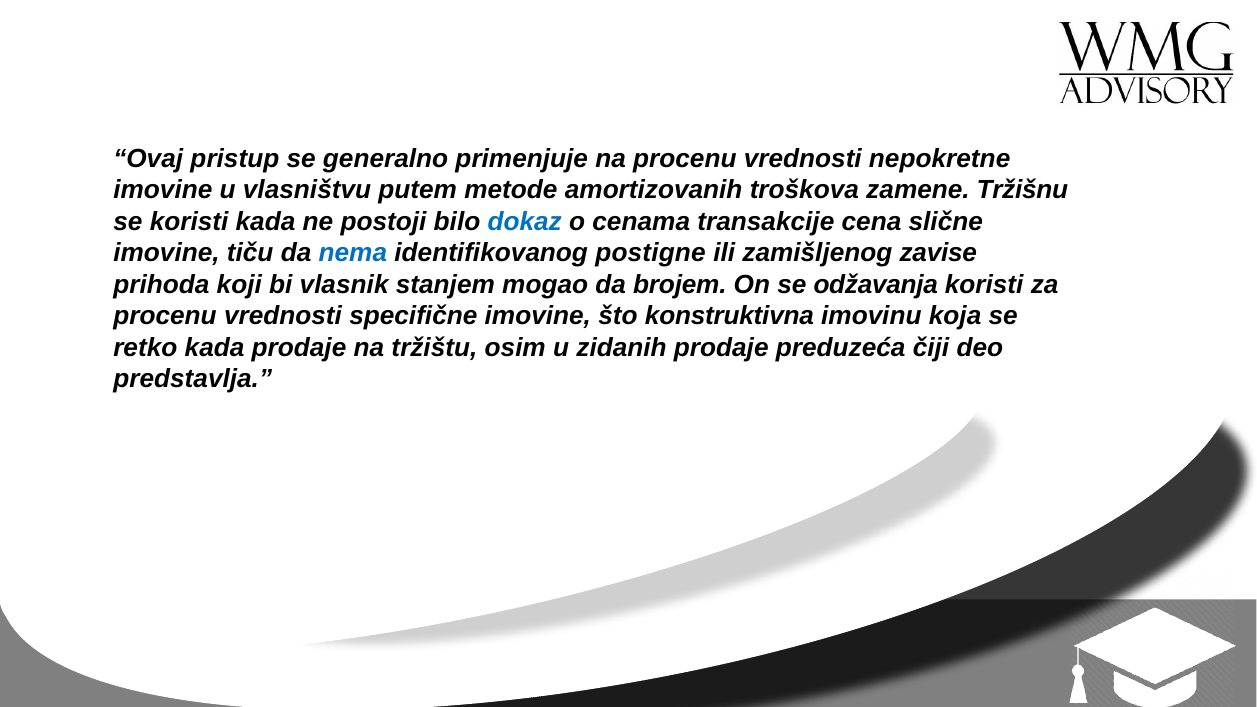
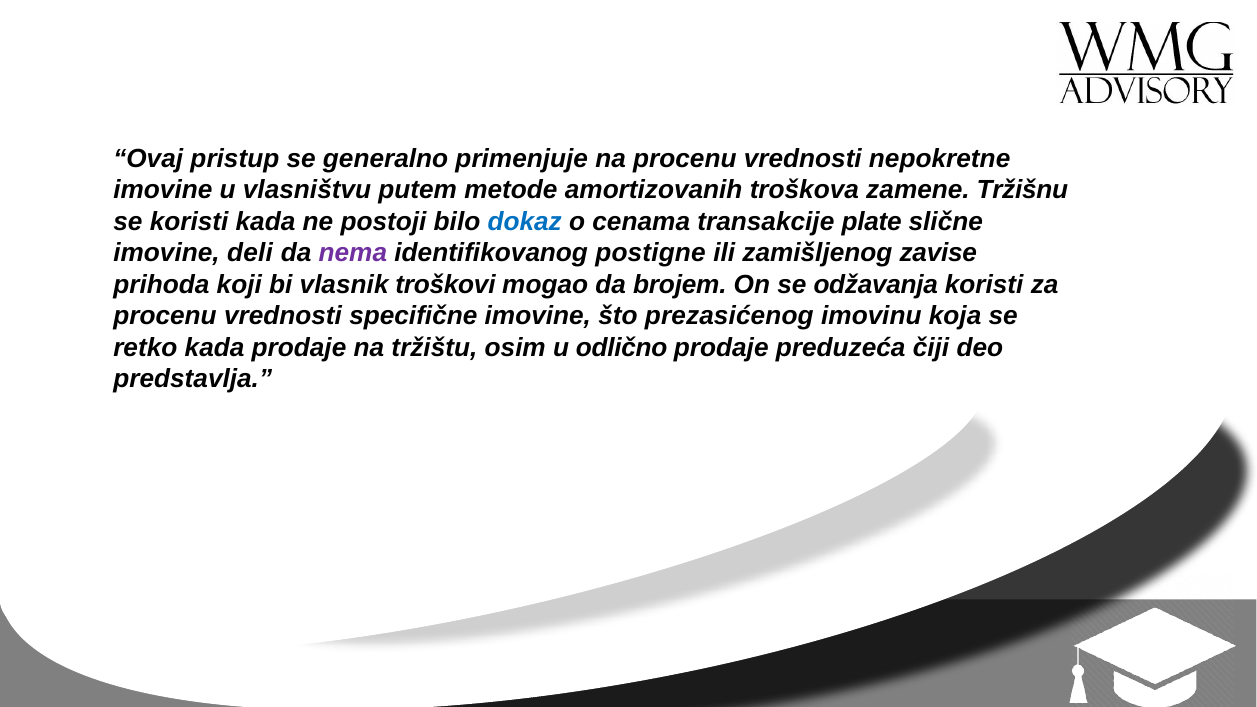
cena: cena -> plate
tiču: tiču -> deli
nema colour: blue -> purple
stanjem: stanjem -> troškovi
konstruktivna: konstruktivna -> prezasićenog
zidanih: zidanih -> odlično
